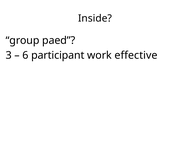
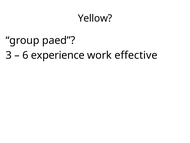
Inside: Inside -> Yellow
participant: participant -> experience
